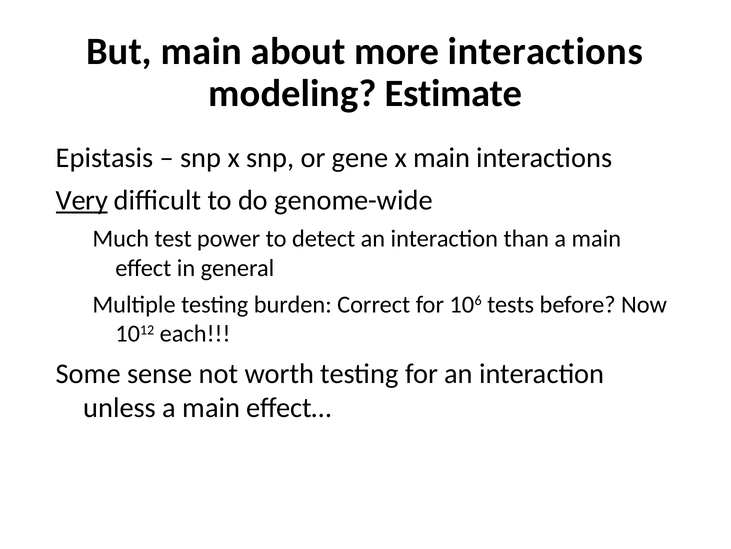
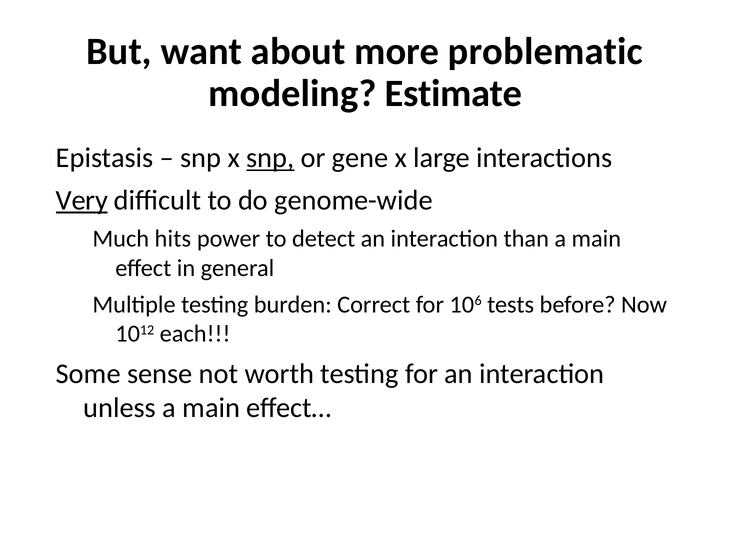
But main: main -> want
more interactions: interactions -> problematic
snp at (270, 158) underline: none -> present
x main: main -> large
test: test -> hits
